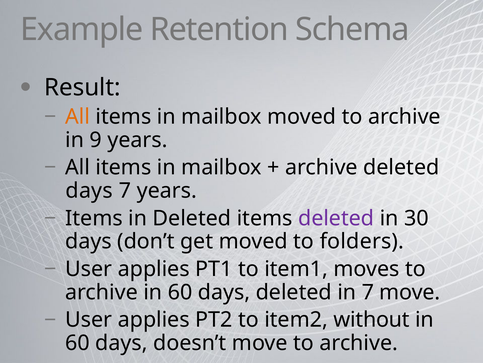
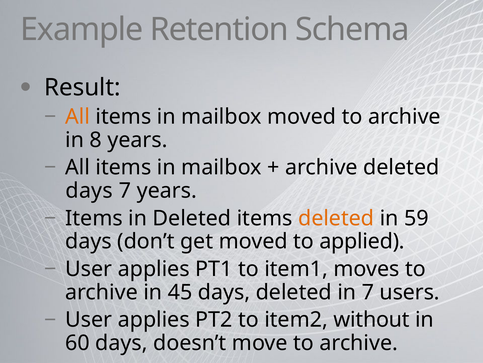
9: 9 -> 8
deleted at (336, 218) colour: purple -> orange
30: 30 -> 59
folders: folders -> applied
archive in 60: 60 -> 45
7 move: move -> users
